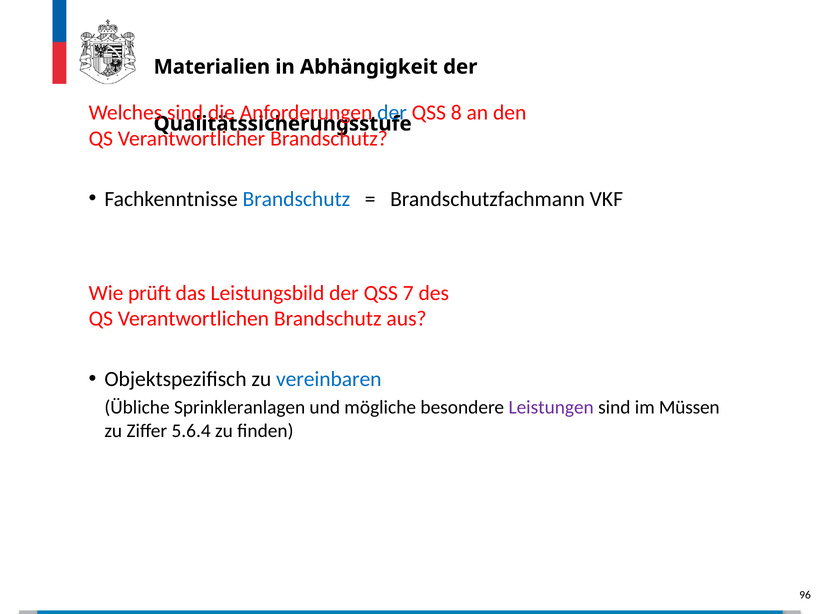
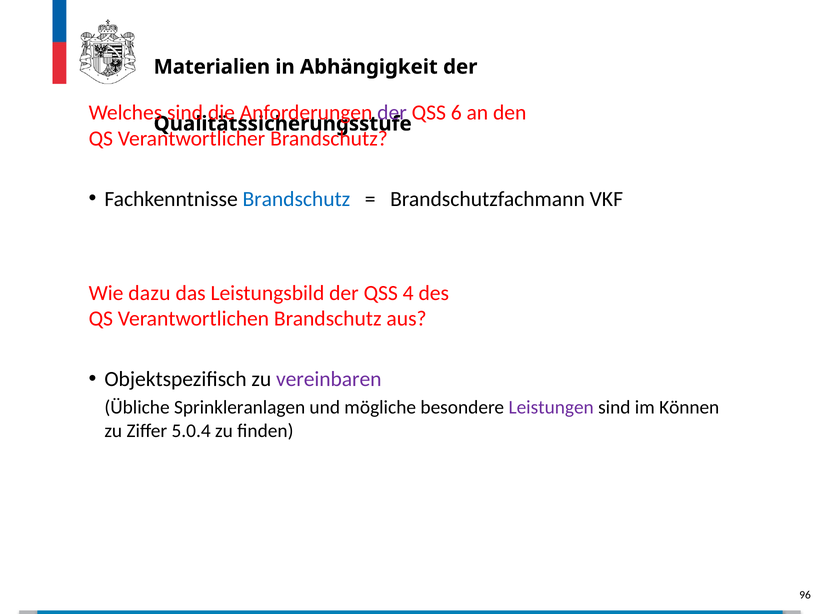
der at (392, 113) colour: blue -> purple
8: 8 -> 6
prüft: prüft -> dazu
7: 7 -> 4
vereinbaren colour: blue -> purple
Müssen: Müssen -> Können
5.6.4: 5.6.4 -> 5.0.4
